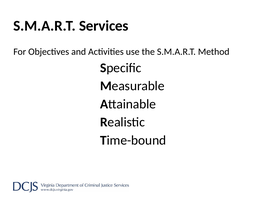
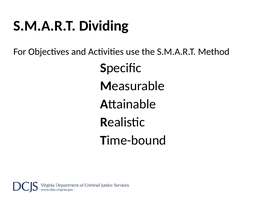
Services: Services -> Dividing
